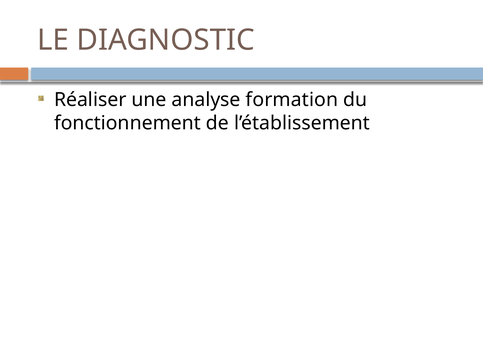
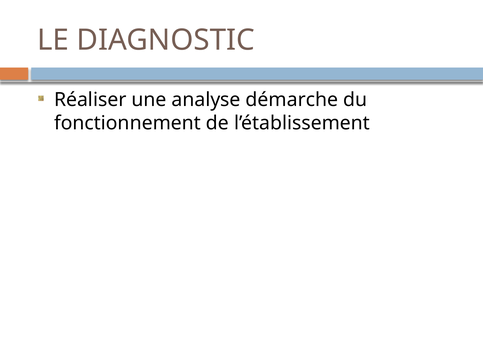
formation: formation -> démarche
